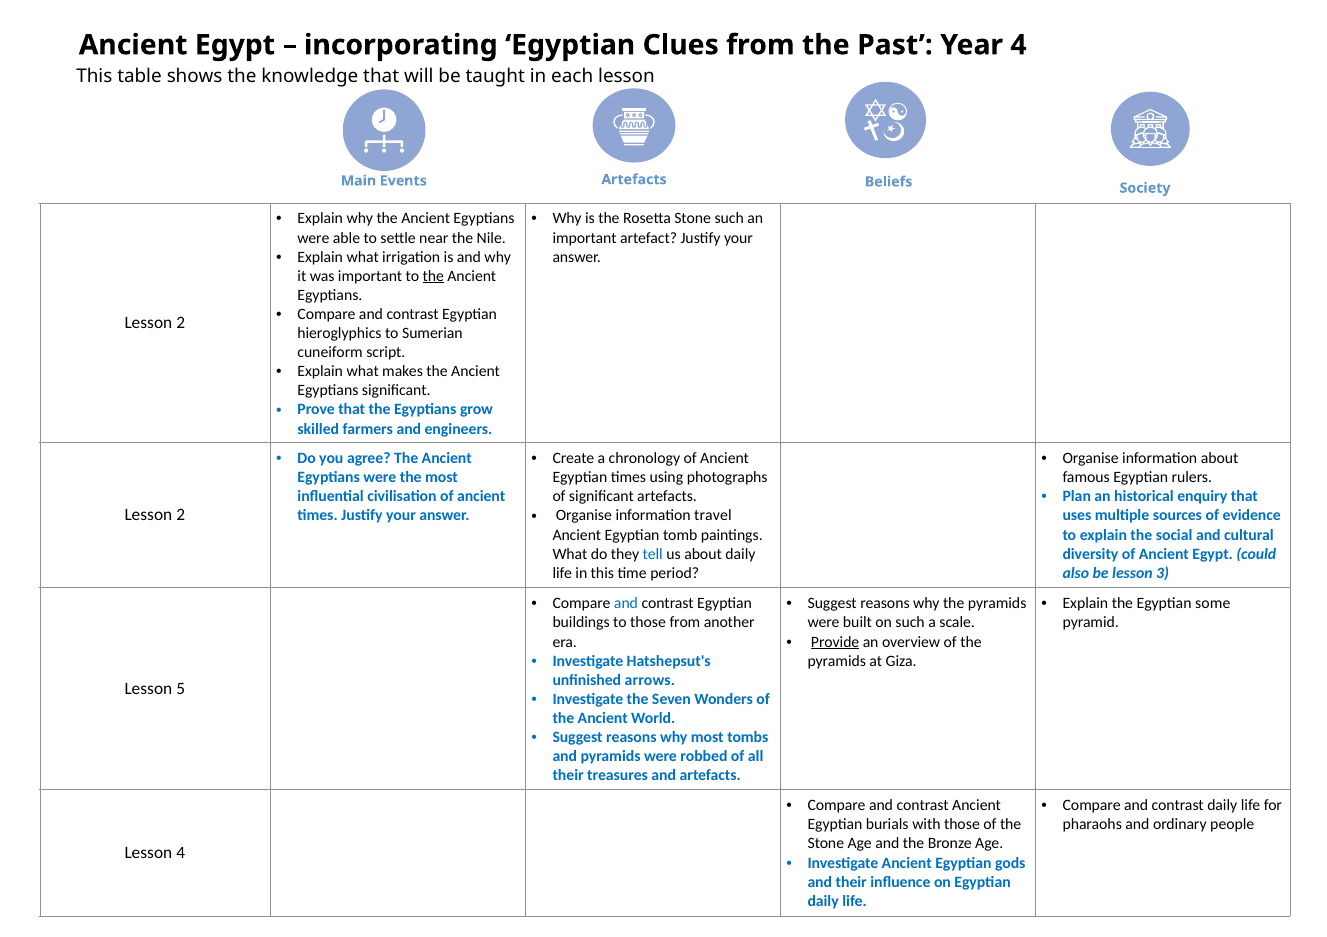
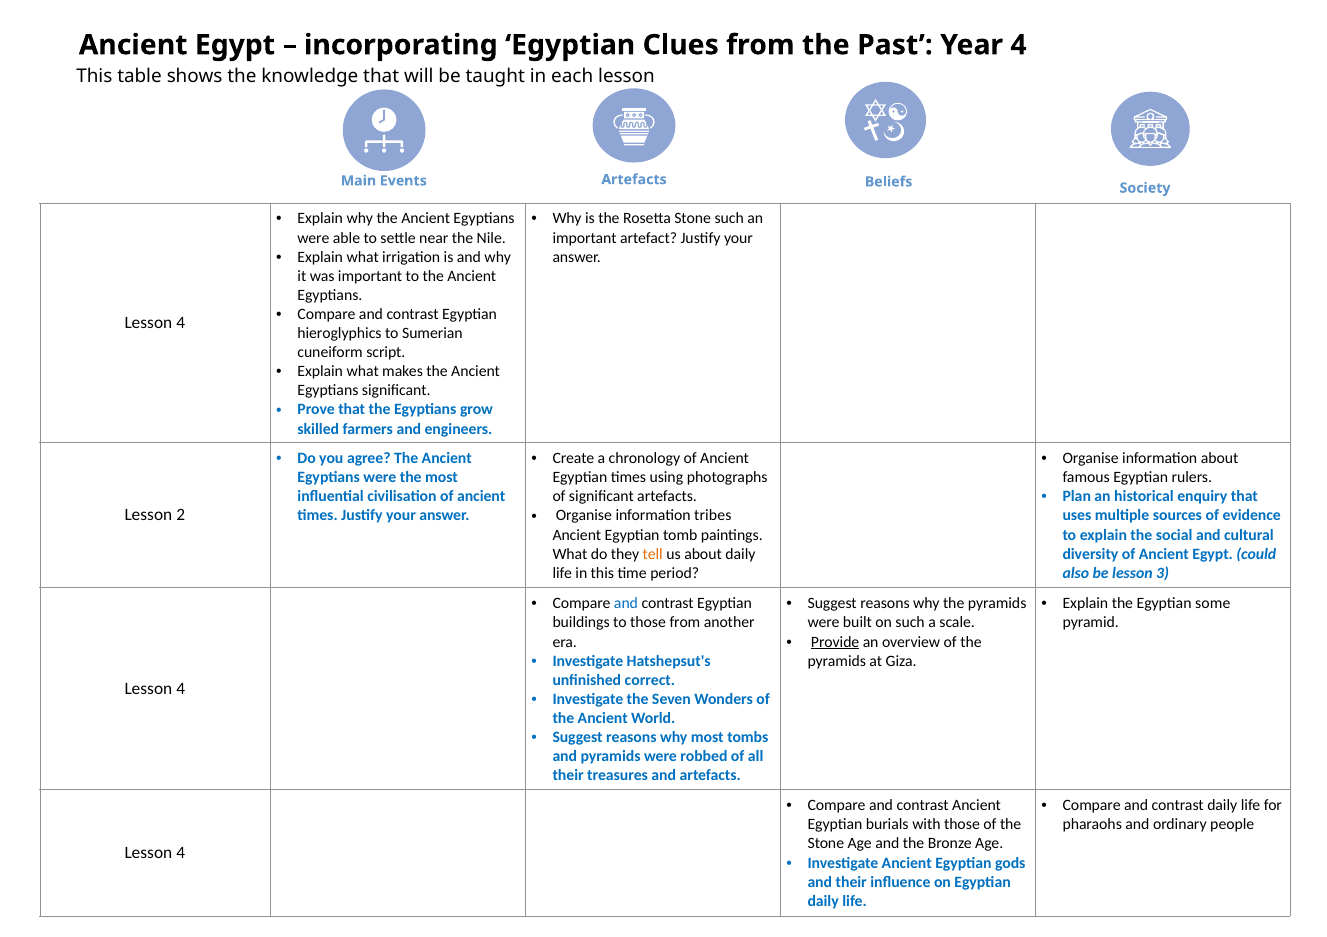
the at (433, 276) underline: present -> none
2 at (181, 323): 2 -> 4
travel: travel -> tribes
tell colour: blue -> orange
arrows: arrows -> correct
5 at (181, 689): 5 -> 4
